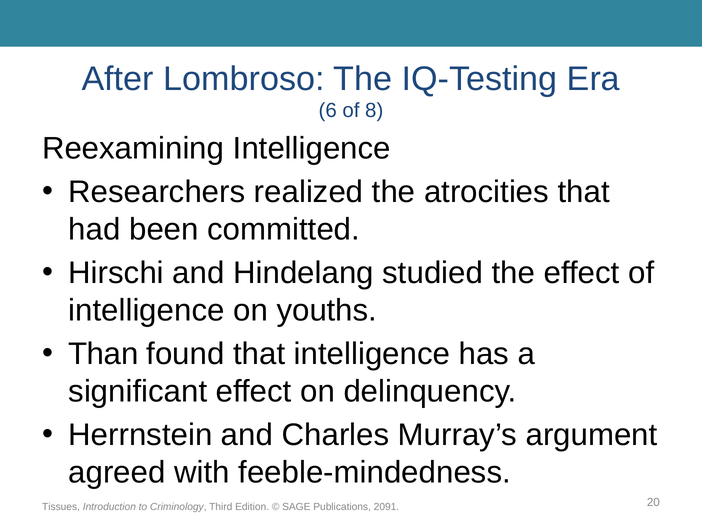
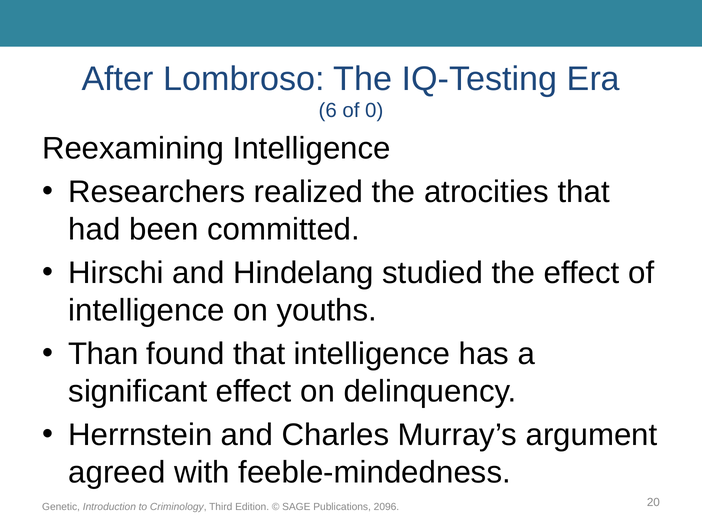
8: 8 -> 0
Tissues: Tissues -> Genetic
2091: 2091 -> 2096
